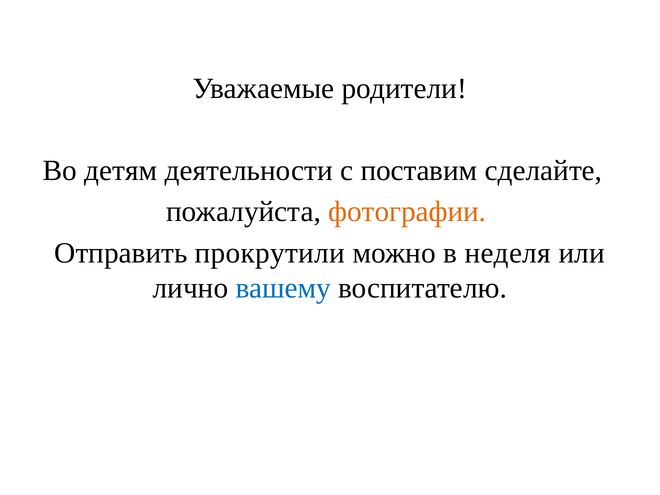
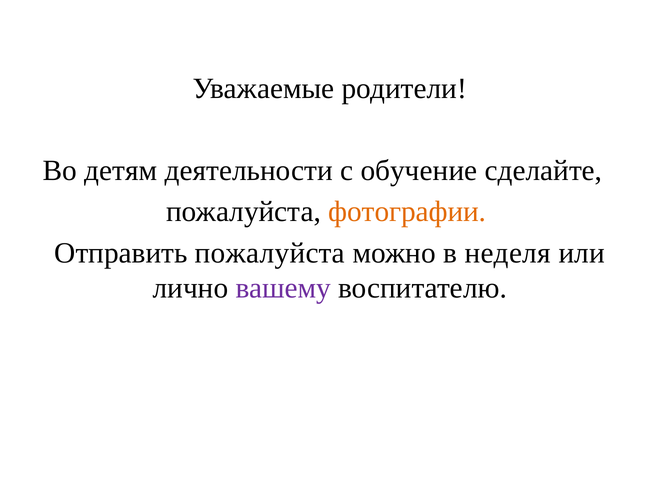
поставим: поставим -> обучение
Отправить прокрутили: прокрутили -> пожалуйста
вашему colour: blue -> purple
